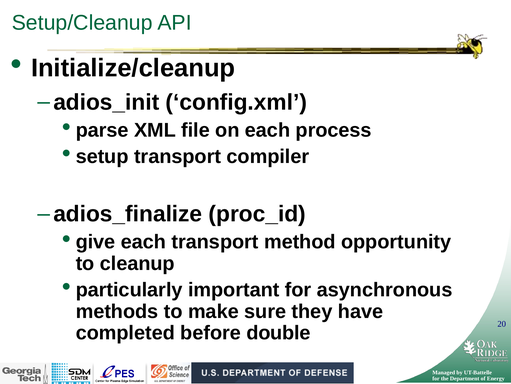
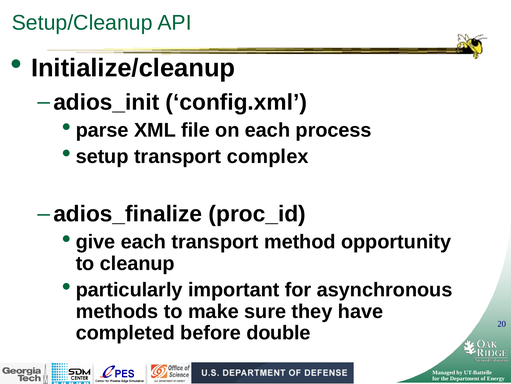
compiler: compiler -> complex
